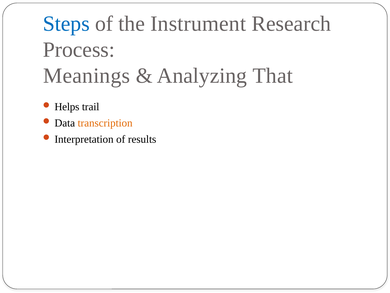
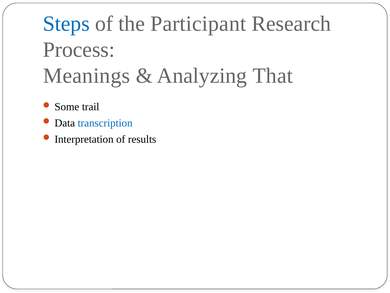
Instrument: Instrument -> Participant
Helps: Helps -> Some
transcription colour: orange -> blue
